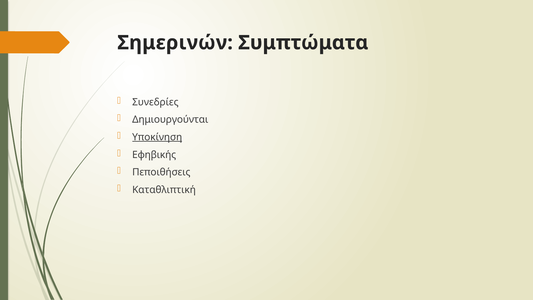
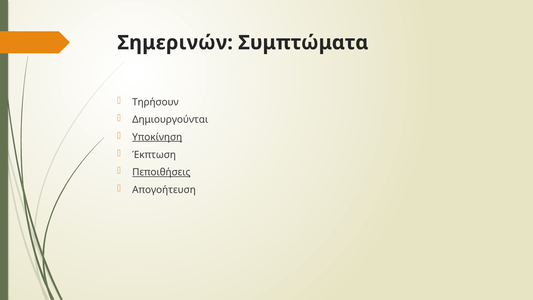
Συνεδρίες: Συνεδρίες -> Τηρήσουν
Εφηβικής: Εφηβικής -> Έκπτωση
Πεποιθήσεις underline: none -> present
Καταθλιπτική: Καταθλιπτική -> Απογοήτευση
